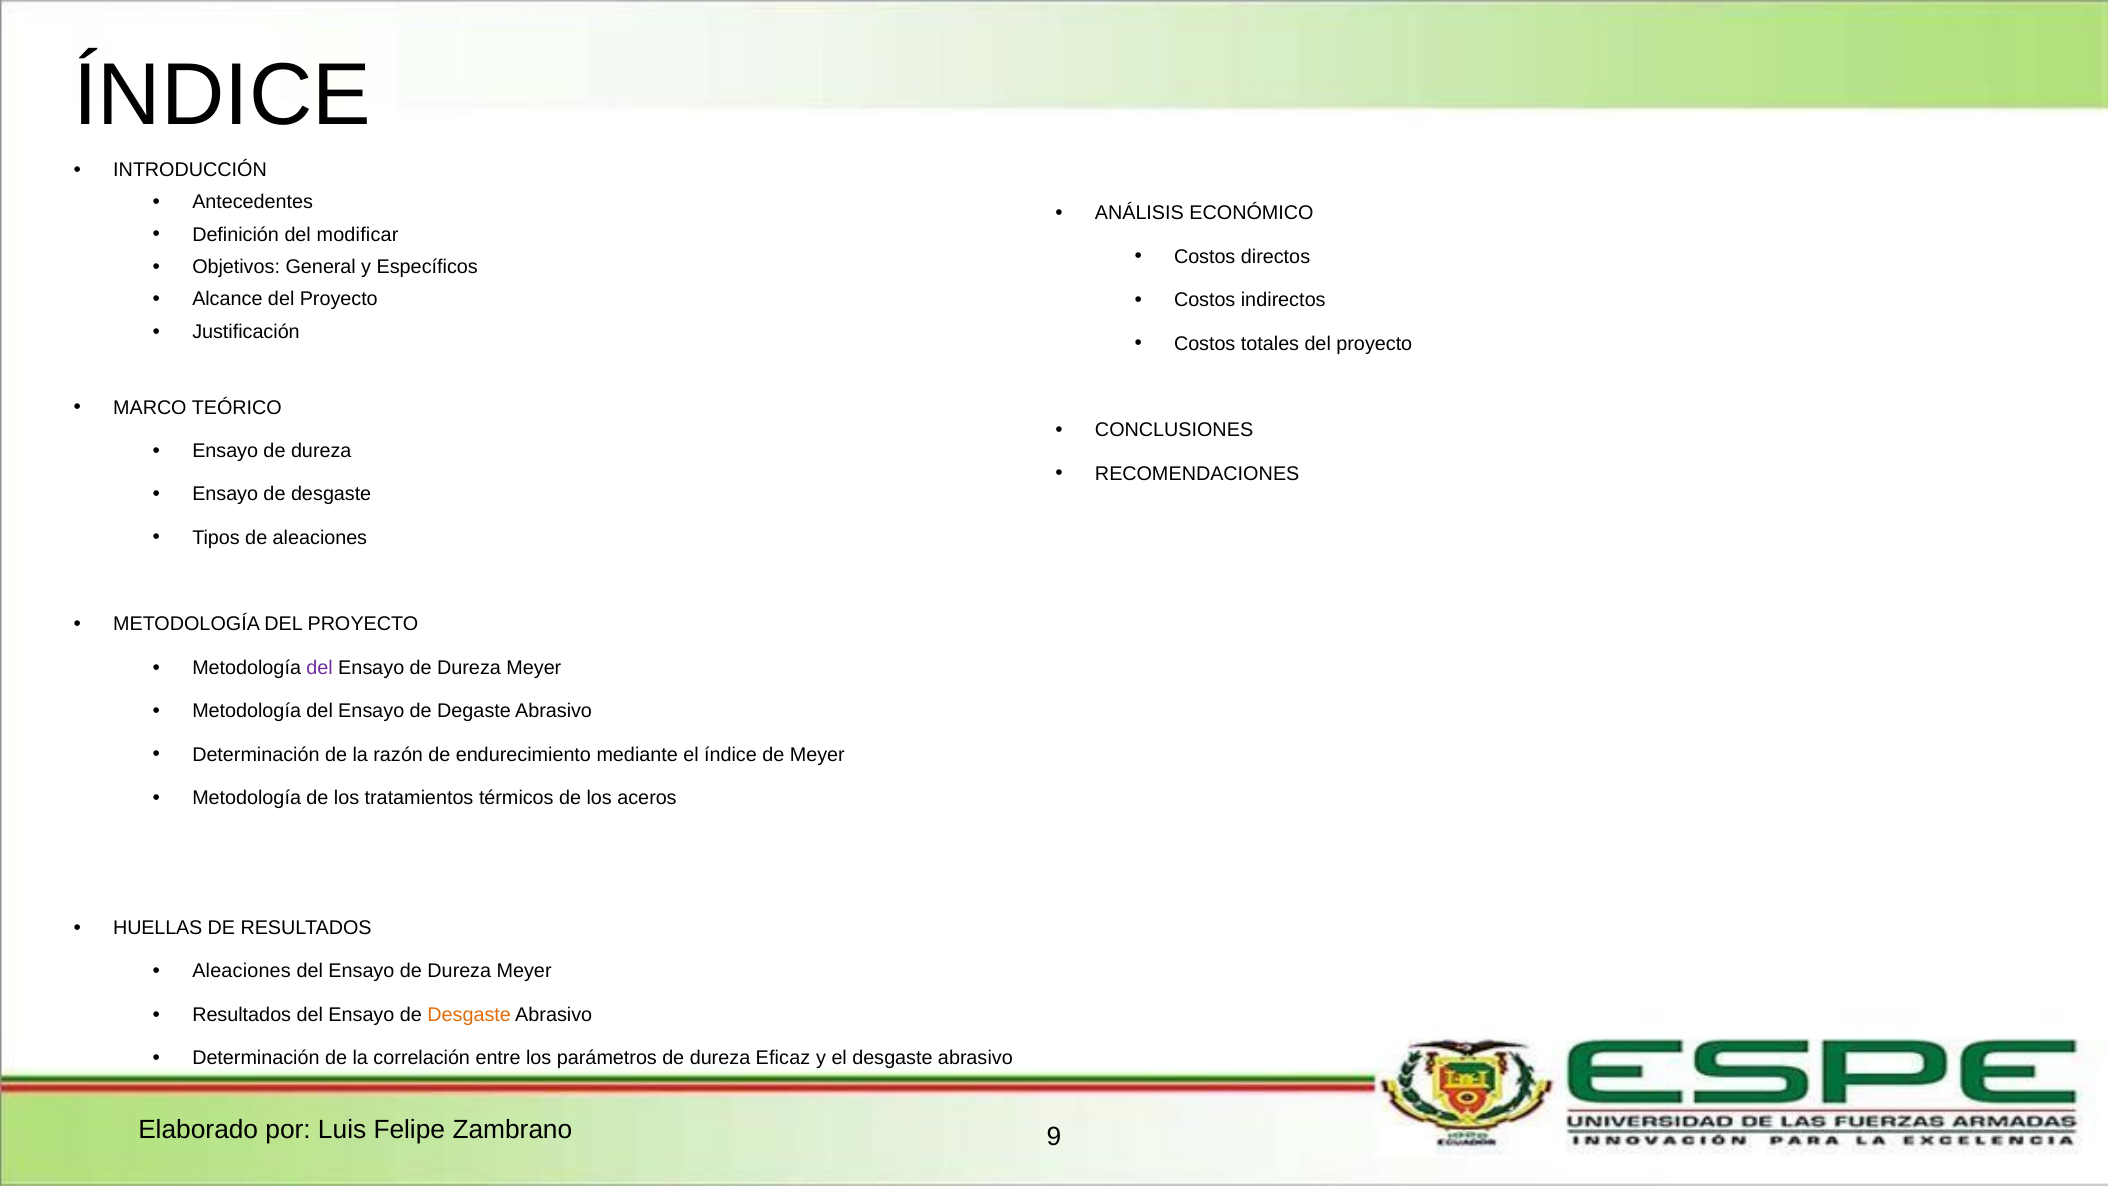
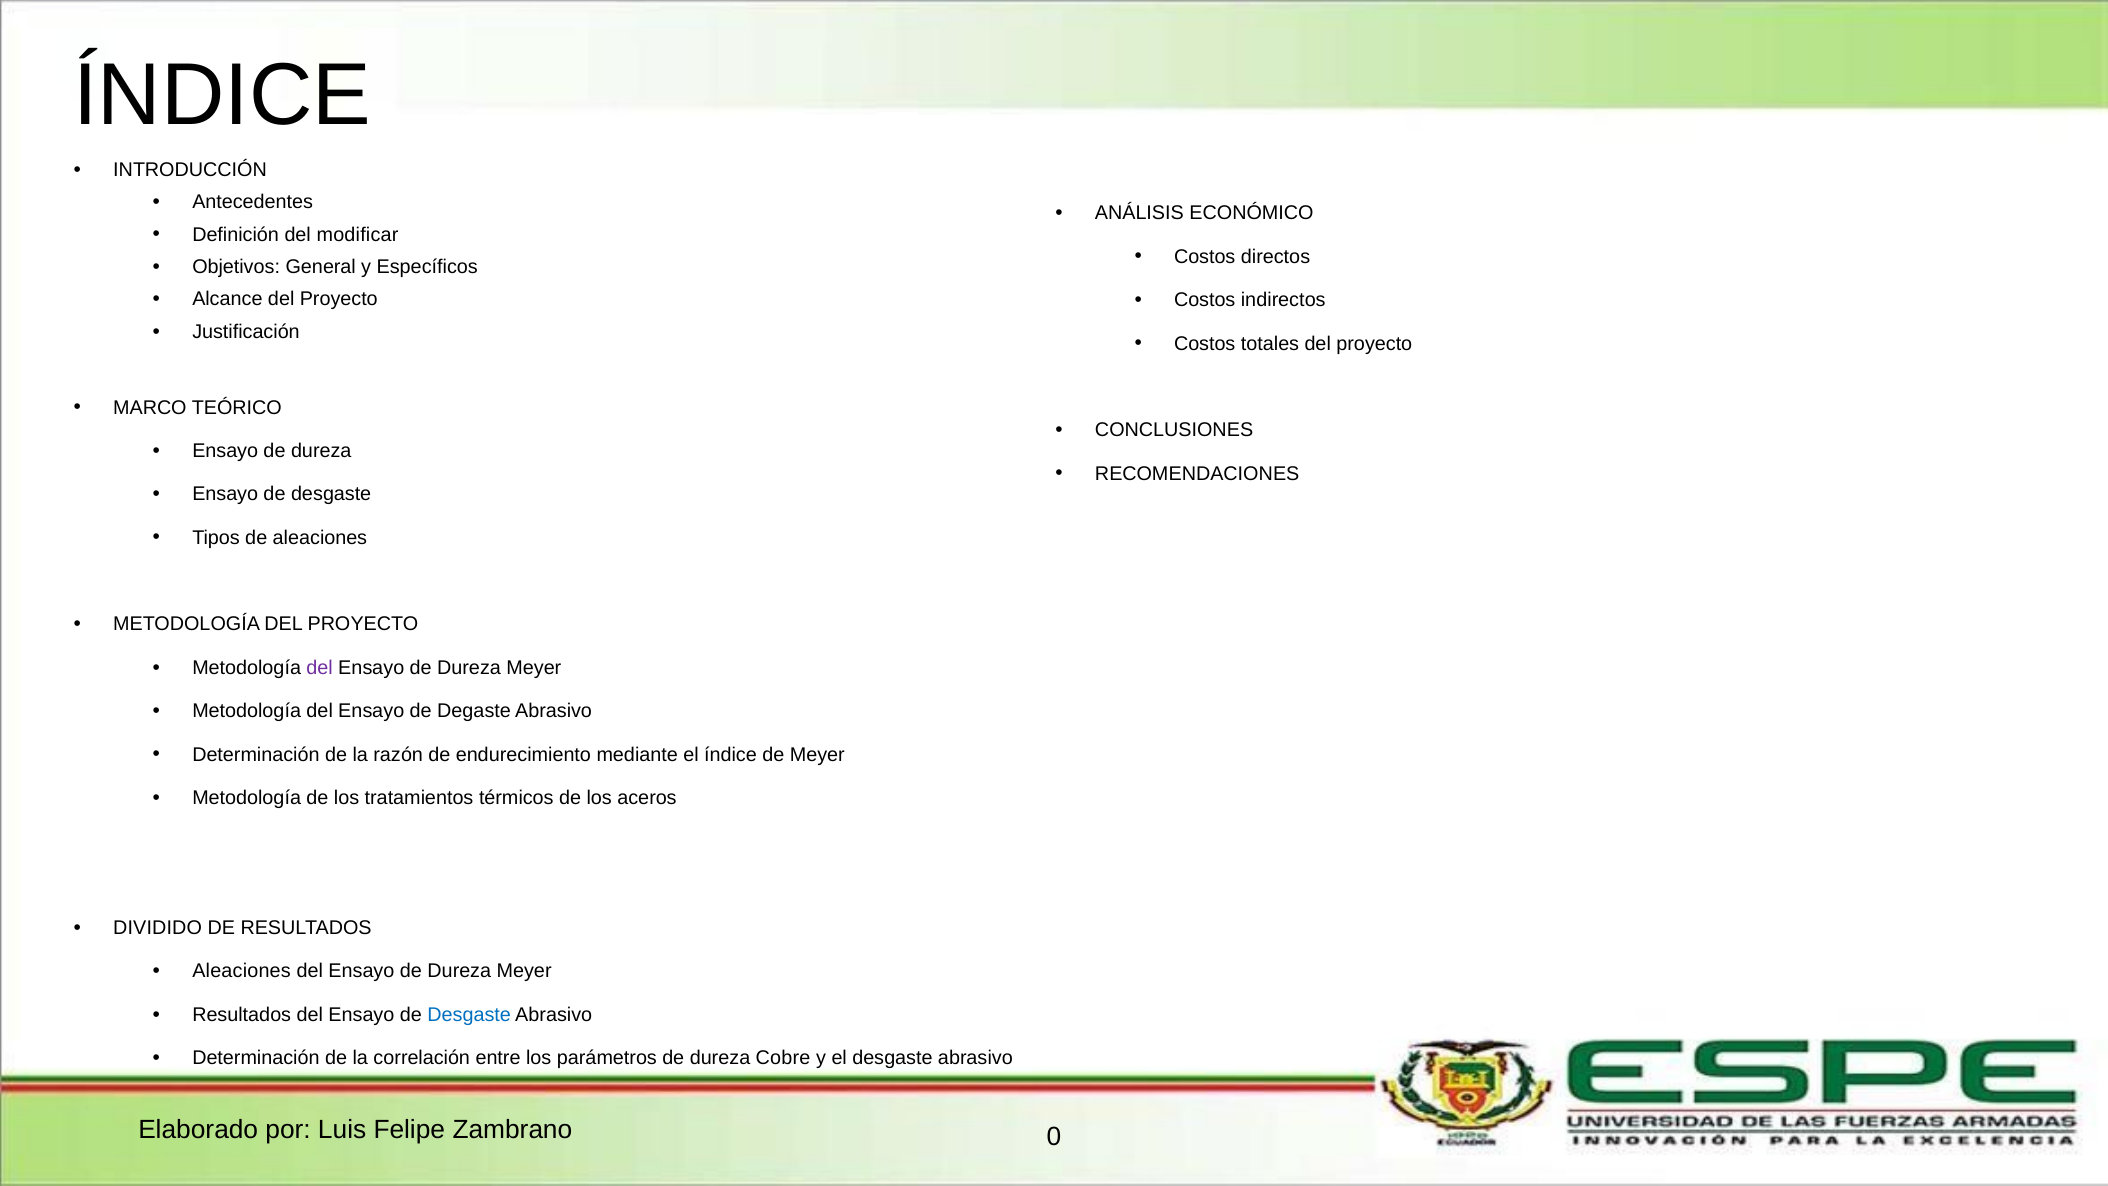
HUELLAS: HUELLAS -> DIVIDIDO
Desgaste at (469, 1015) colour: orange -> blue
Eficaz: Eficaz -> Cobre
9: 9 -> 0
